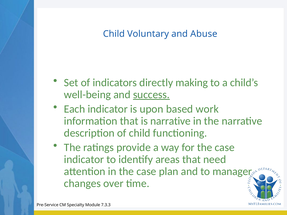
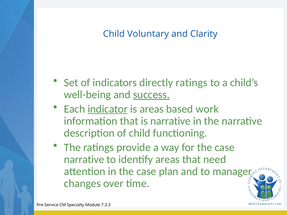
Abuse: Abuse -> Clarity
directly making: making -> ratings
indicator at (108, 109) underline: none -> present
is upon: upon -> areas
indicator at (84, 160): indicator -> narrative
